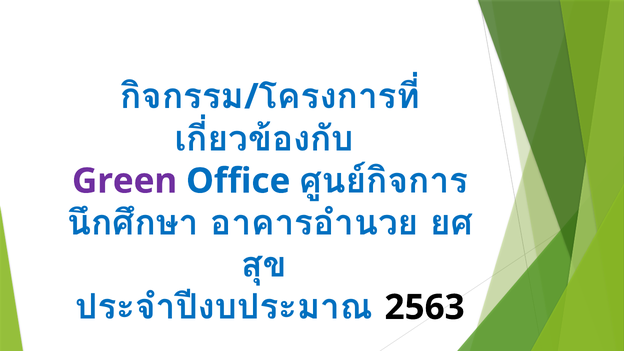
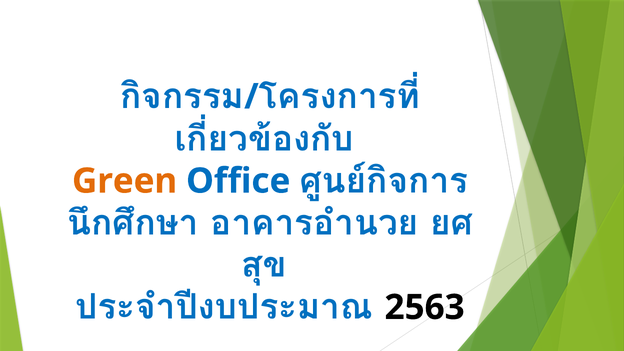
Green colour: purple -> orange
